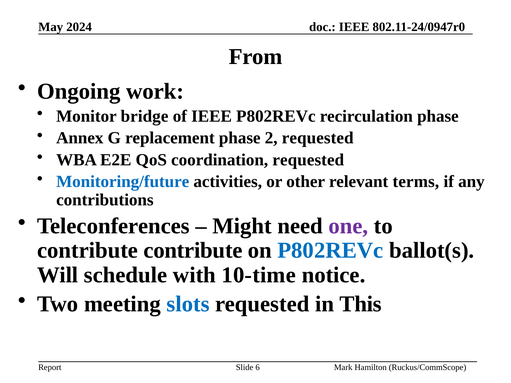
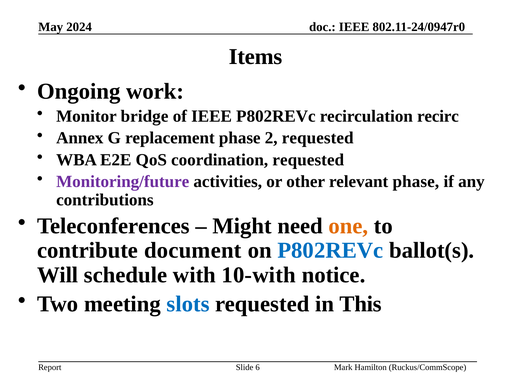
From: From -> Items
recirculation phase: phase -> recirc
Monitoring/future colour: blue -> purple
relevant terms: terms -> phase
one colour: purple -> orange
contribute contribute: contribute -> document
10-time: 10-time -> 10-with
